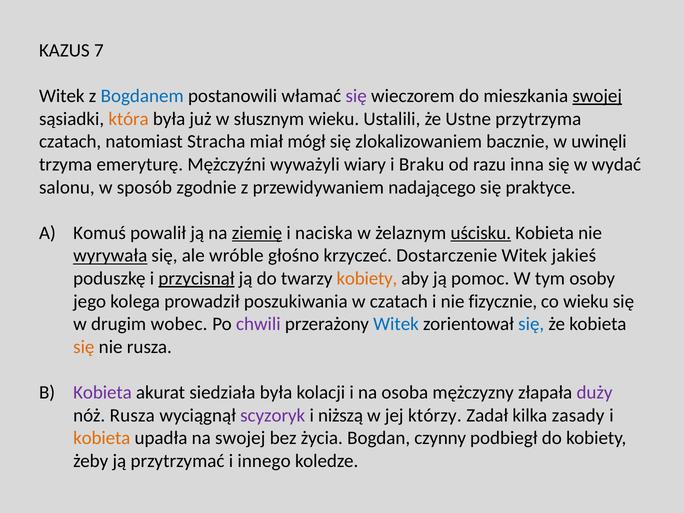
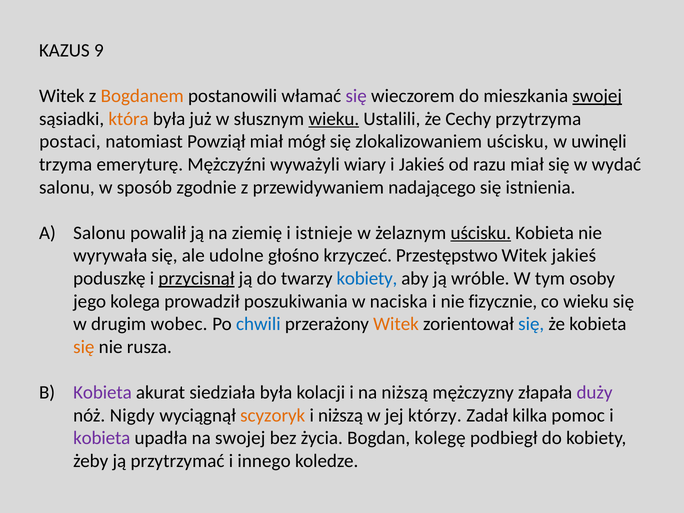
7: 7 -> 9
Bogdanem colour: blue -> orange
wieku at (334, 119) underline: none -> present
Ustne: Ustne -> Cechy
czatach at (70, 142): czatach -> postaci
Stracha: Stracha -> Powziął
zlokalizowaniem bacznie: bacznie -> uścisku
i Braku: Braku -> Jakieś
razu inna: inna -> miał
praktyce: praktyce -> istnienia
Komuś at (100, 233): Komuś -> Salonu
ziemię underline: present -> none
naciska: naciska -> istnieje
wyrywała underline: present -> none
wróble: wróble -> udolne
Dostarczenie: Dostarczenie -> Przestępstwo
kobiety at (367, 279) colour: orange -> blue
pomoc: pomoc -> wróble
w czatach: czatach -> naciska
chwili colour: purple -> blue
Witek at (396, 324) colour: blue -> orange
na osoba: osoba -> niższą
nóż Rusza: Rusza -> Nigdy
scyzoryk colour: purple -> orange
zasady: zasady -> pomoc
kobieta at (102, 438) colour: orange -> purple
czynny: czynny -> kolegę
